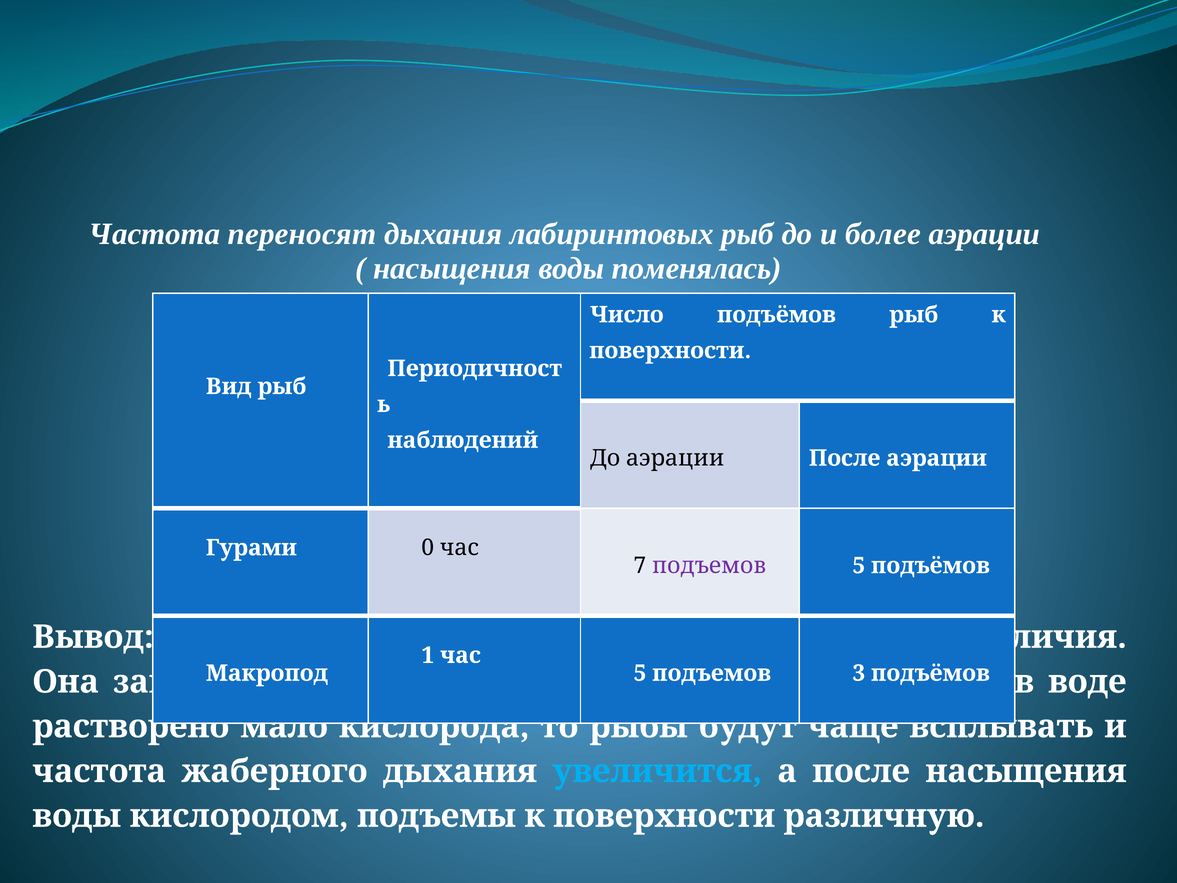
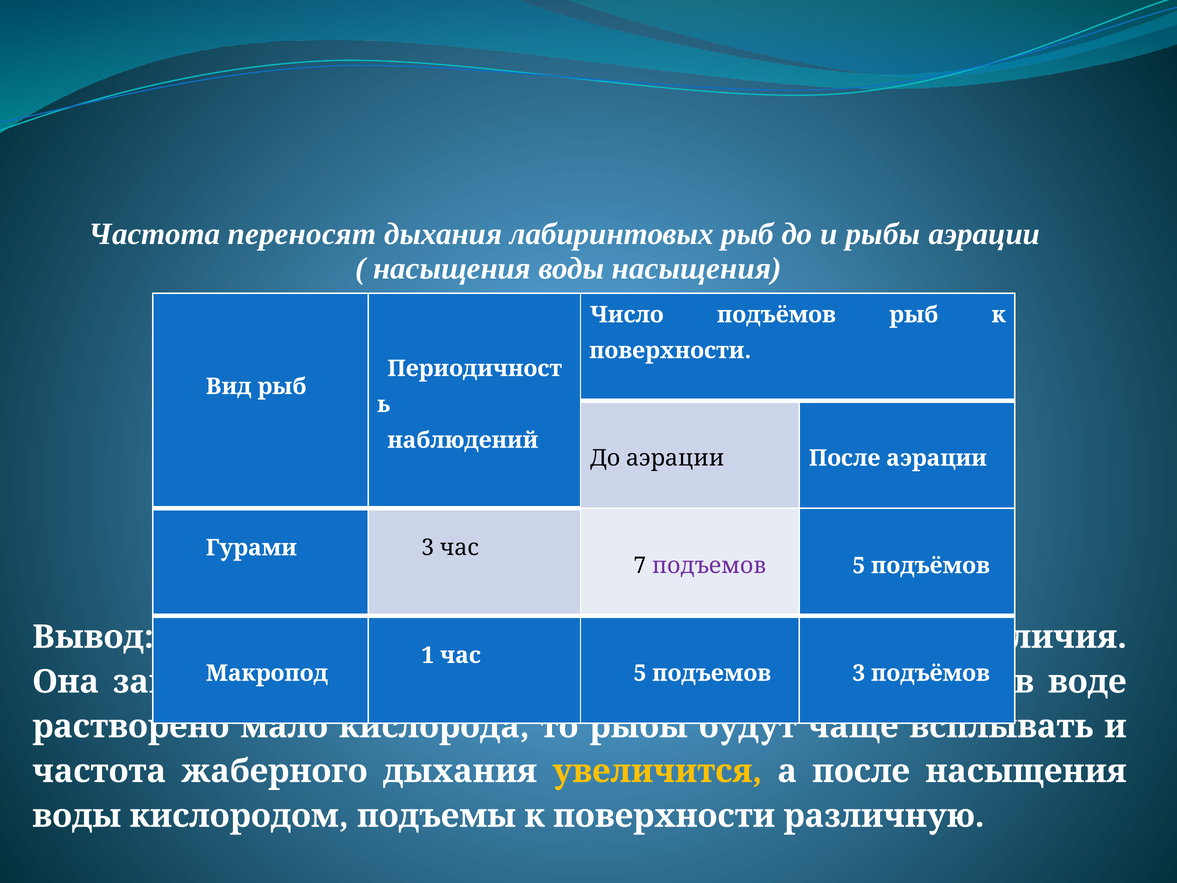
и более: более -> рыбы
воды поменялась: поменялась -> насыщения
Гурами 0: 0 -> 3
увеличится colour: light blue -> yellow
